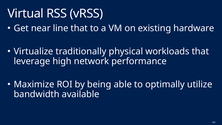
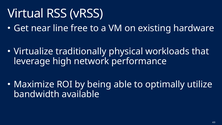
line that: that -> free
